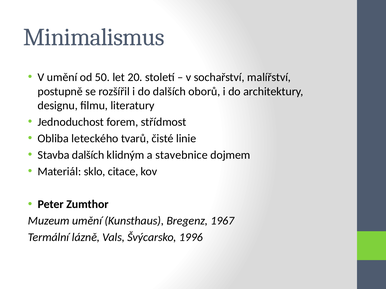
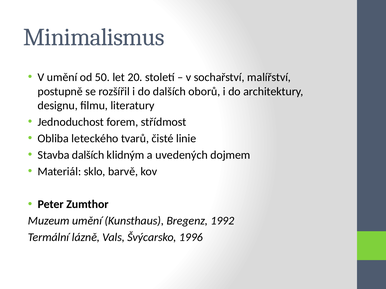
stavebnice: stavebnice -> uvedených
citace: citace -> barvě
1967: 1967 -> 1992
